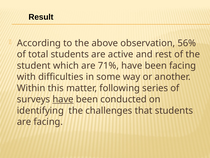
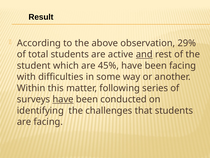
56%: 56% -> 29%
and underline: none -> present
71%: 71% -> 45%
